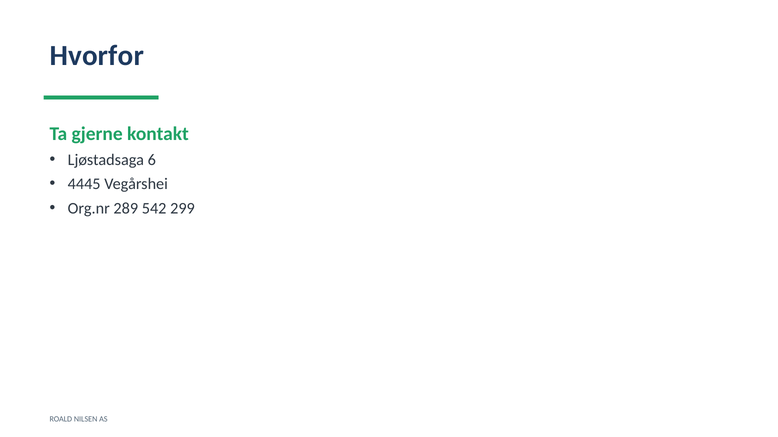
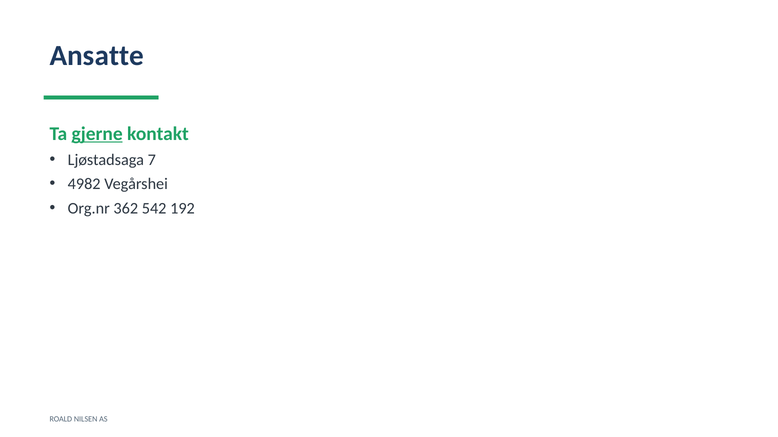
Hvorfor: Hvorfor -> Ansatte
gjerne underline: none -> present
6: 6 -> 7
4445: 4445 -> 4982
289: 289 -> 362
299: 299 -> 192
